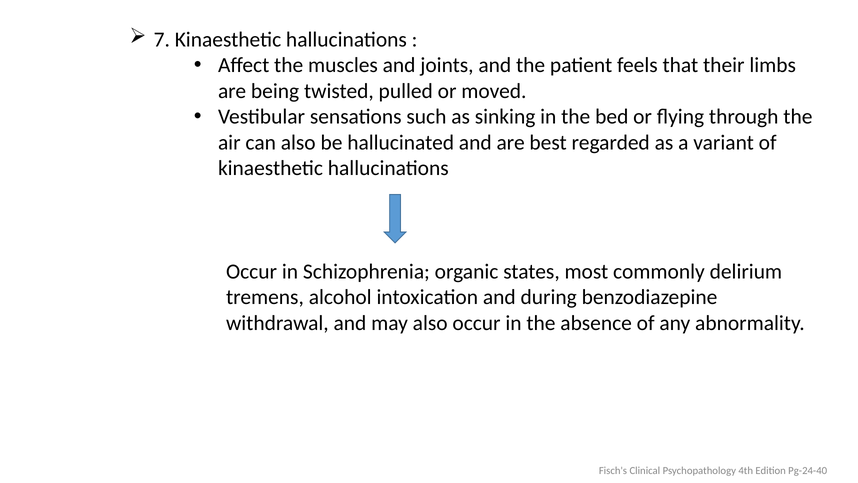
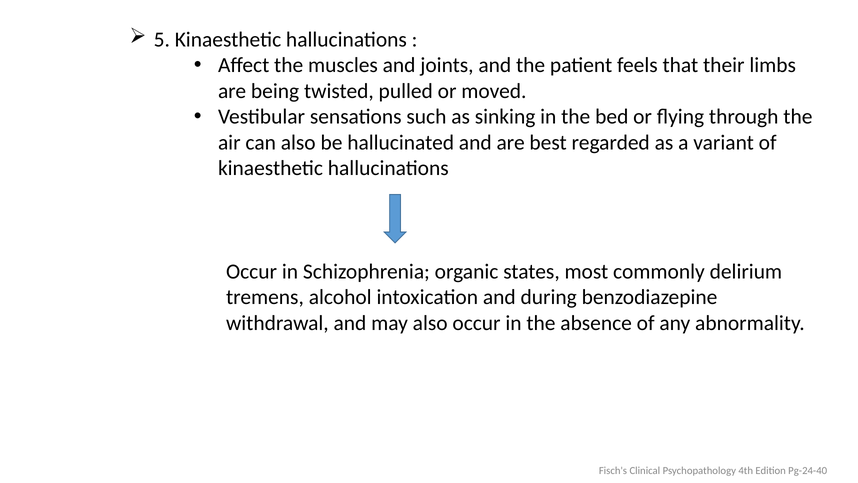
7: 7 -> 5
